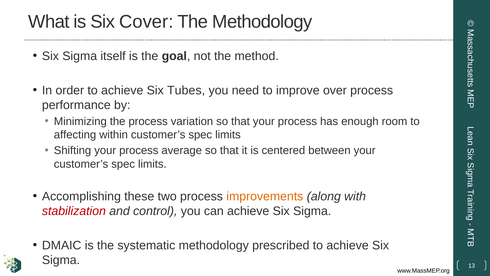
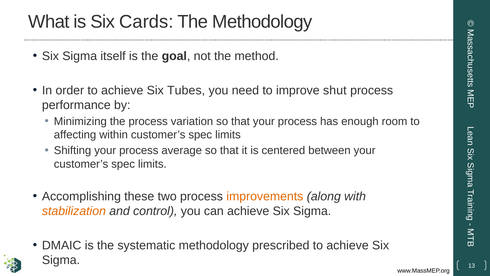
Cover: Cover -> Cards
over: over -> shut
stabilization colour: red -> orange
